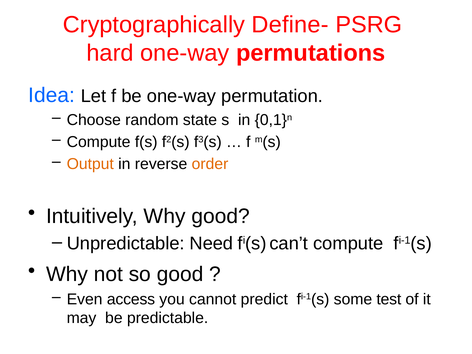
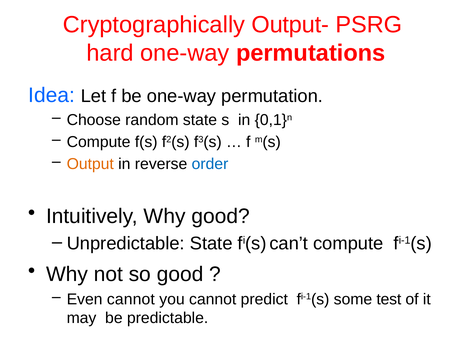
Define-: Define- -> Output-
order colour: orange -> blue
Unpredictable Need: Need -> State
Even access: access -> cannot
